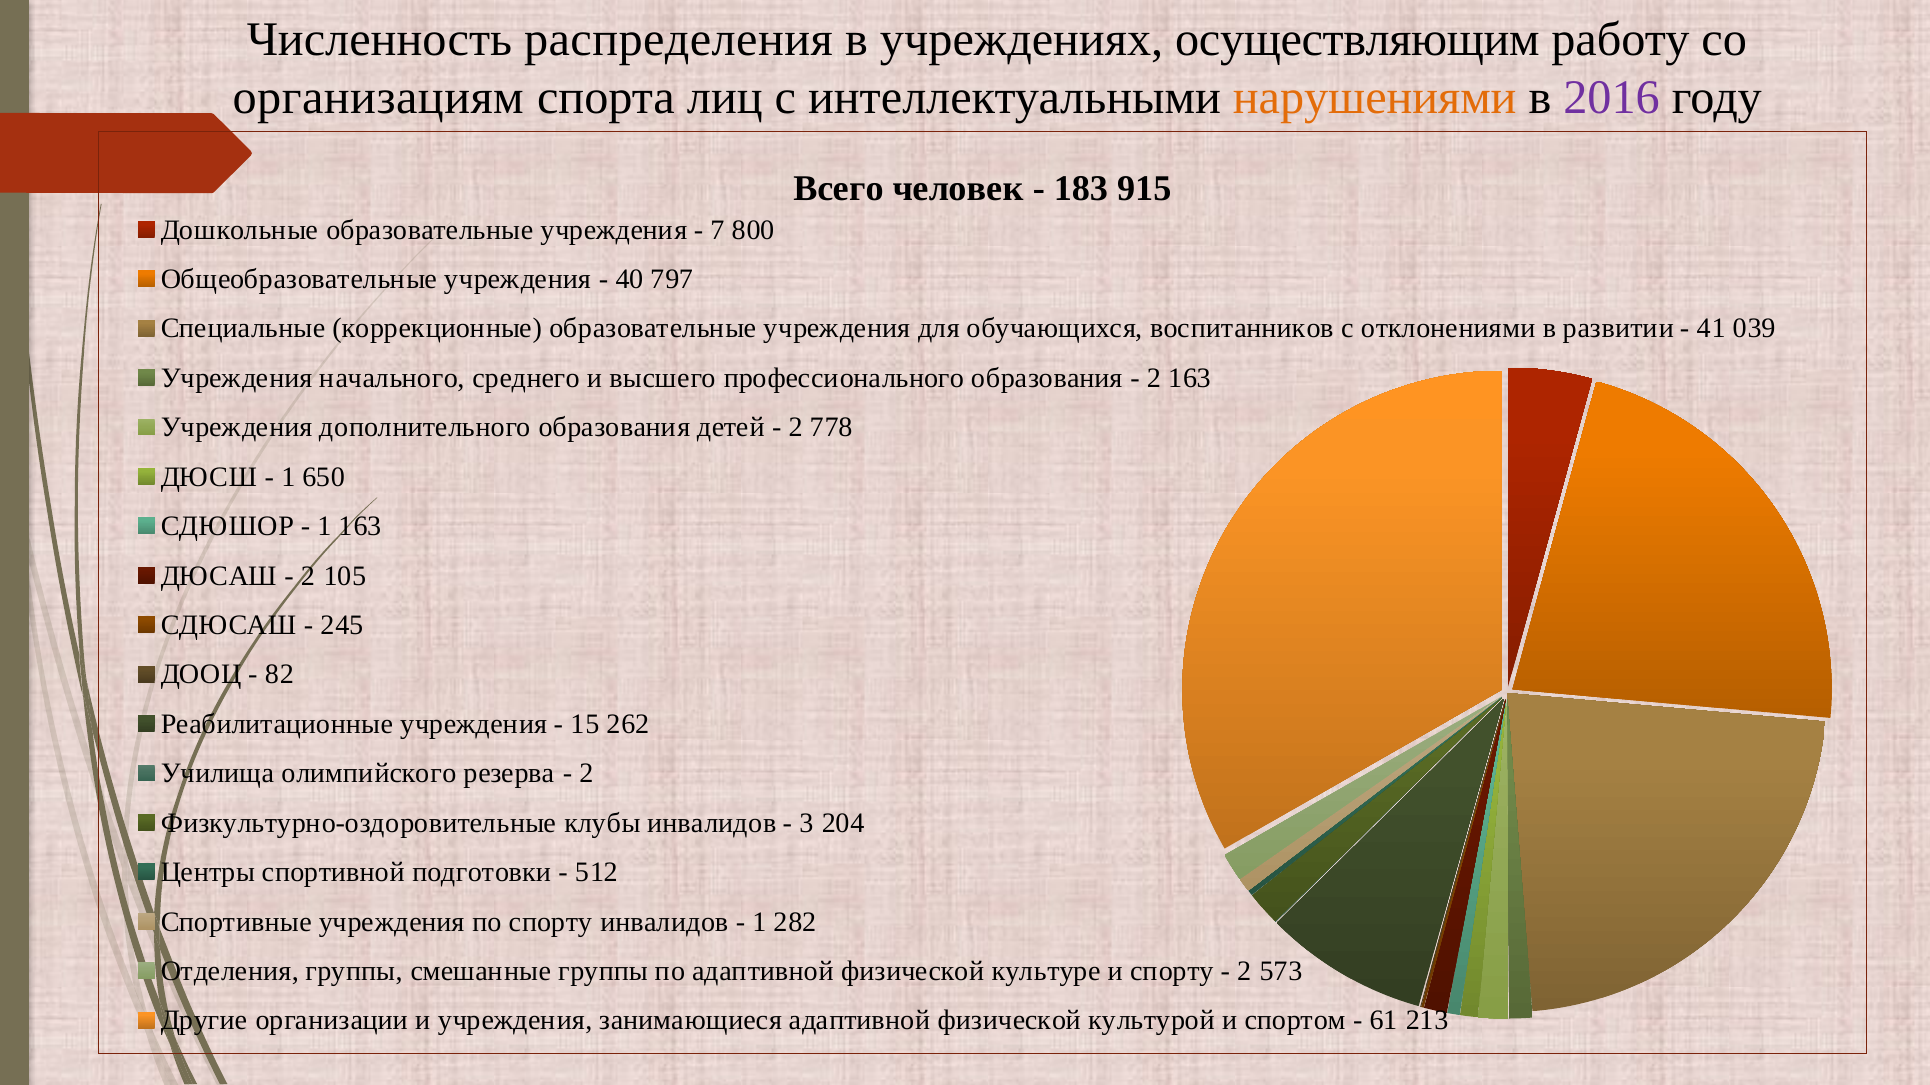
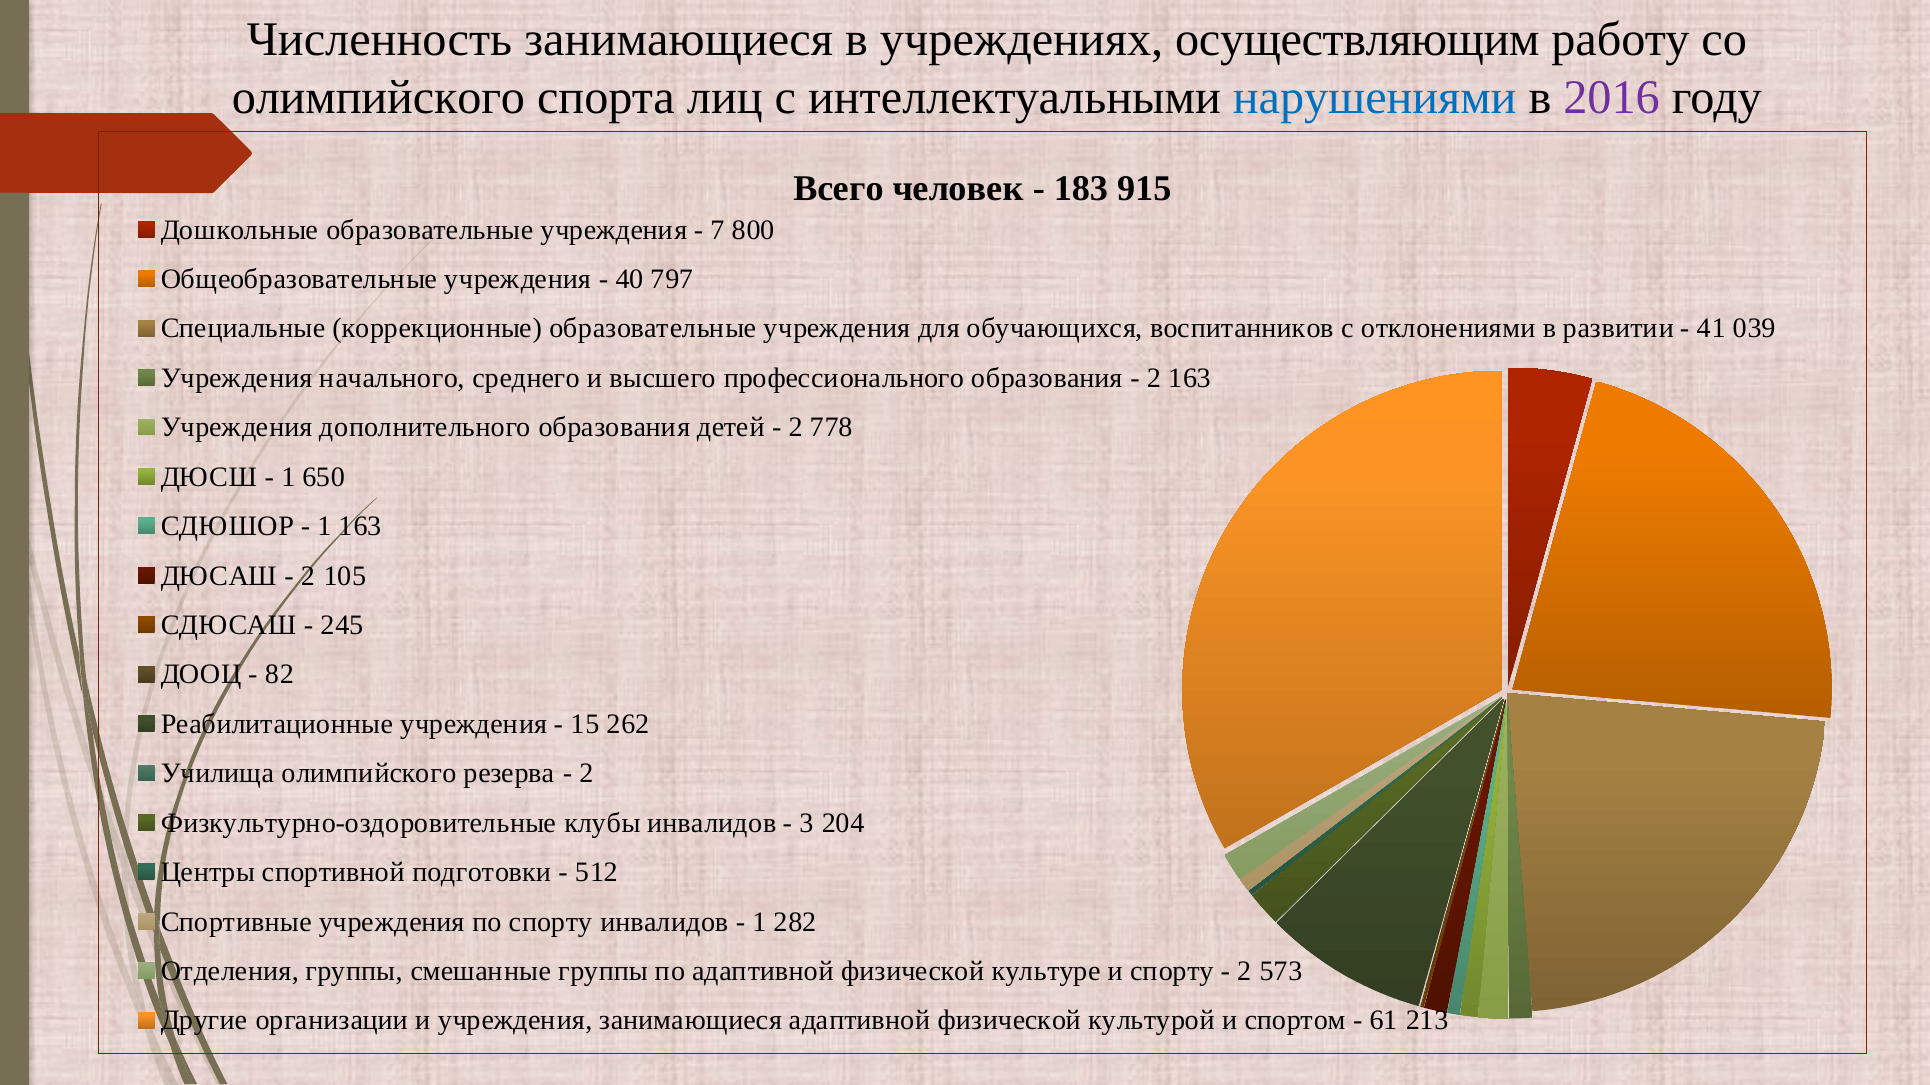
Численность распределения: распределения -> занимающиеся
организациям at (378, 97): организациям -> олимпийского
нарушениями colour: orange -> blue
